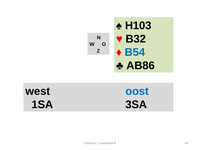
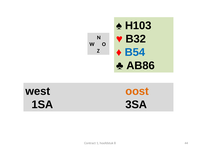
oost colour: blue -> orange
